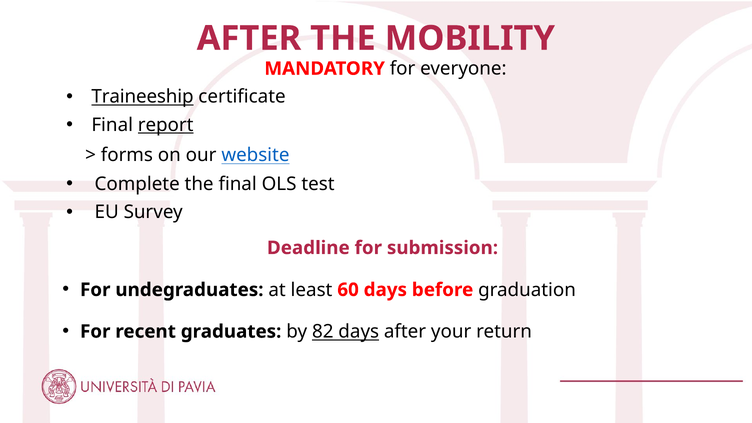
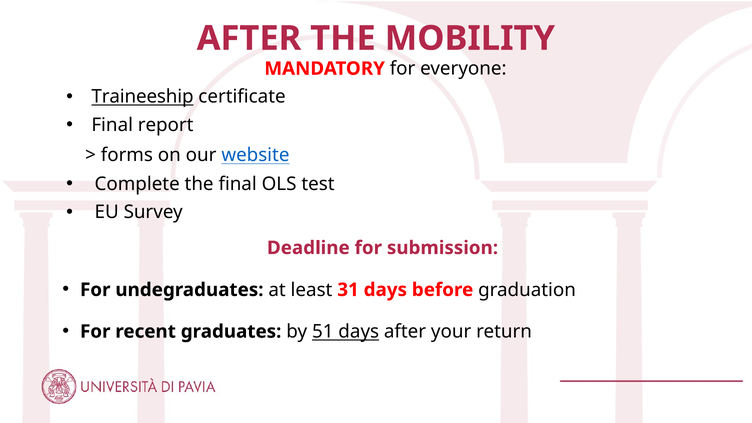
report underline: present -> none
60: 60 -> 31
82: 82 -> 51
